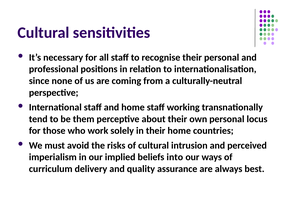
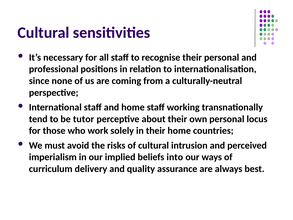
them: them -> tutor
